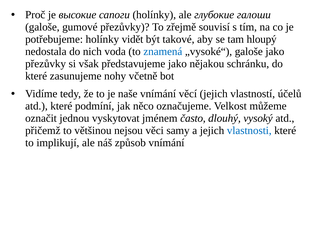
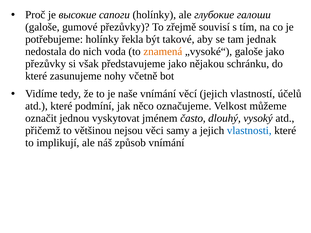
vidět: vidět -> řekla
hloupý: hloupý -> jednak
znamená colour: blue -> orange
